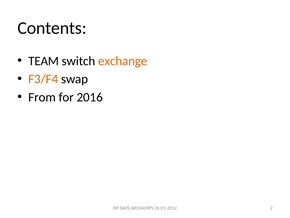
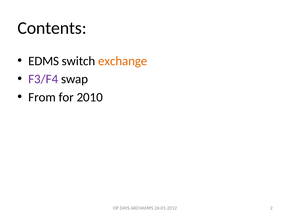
TEAM: TEAM -> EDMS
F3/F4 colour: orange -> purple
2016: 2016 -> 2010
